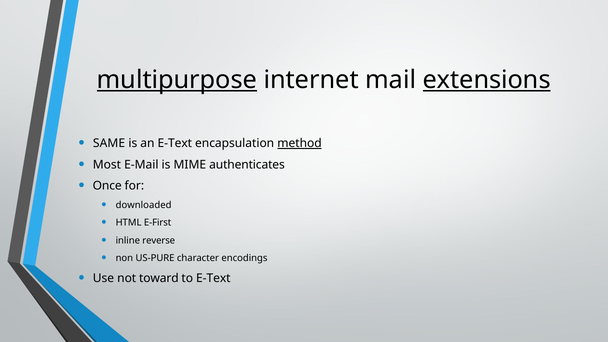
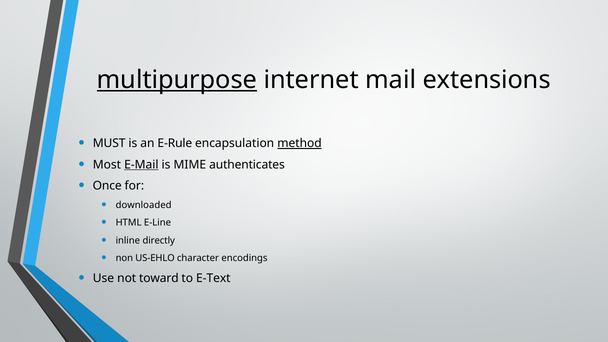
extensions underline: present -> none
SAME: SAME -> MUST
an E-Text: E-Text -> E-Rule
E-Mail underline: none -> present
E-First: E-First -> E-Line
reverse: reverse -> directly
US-PURE: US-PURE -> US-EHLO
